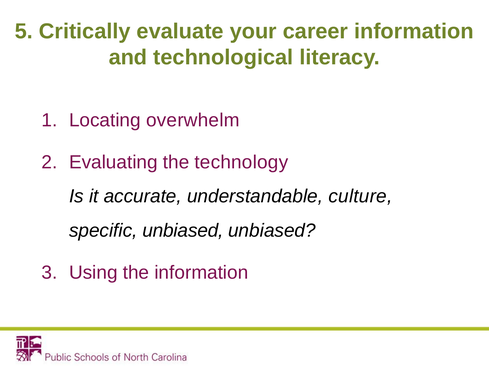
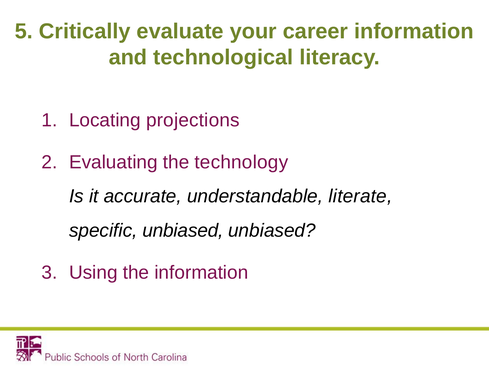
overwhelm: overwhelm -> projections
culture: culture -> literate
